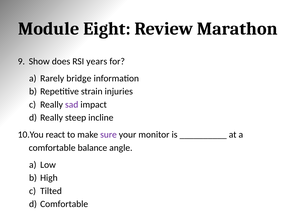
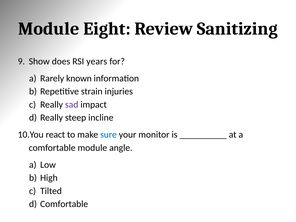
Marathon: Marathon -> Sanitizing
bridge: bridge -> known
sure colour: purple -> blue
comfortable balance: balance -> module
